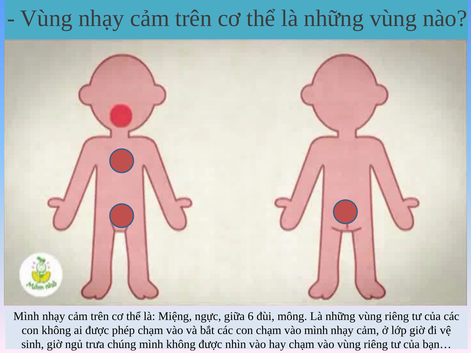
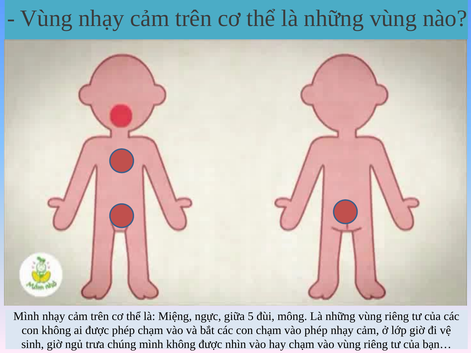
6: 6 -> 5
vào mình: mình -> phép
